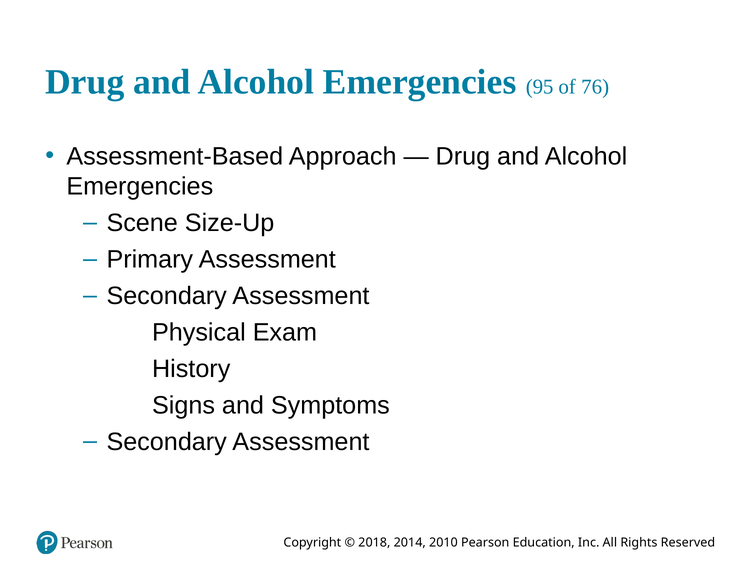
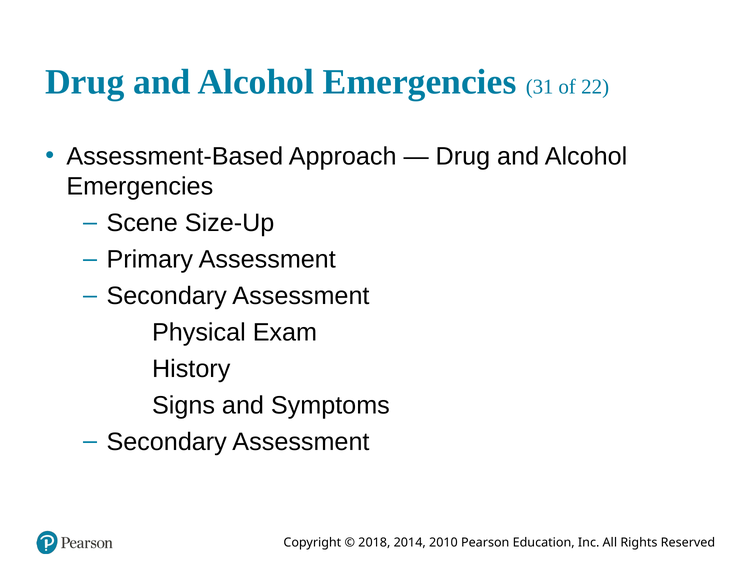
95: 95 -> 31
76: 76 -> 22
